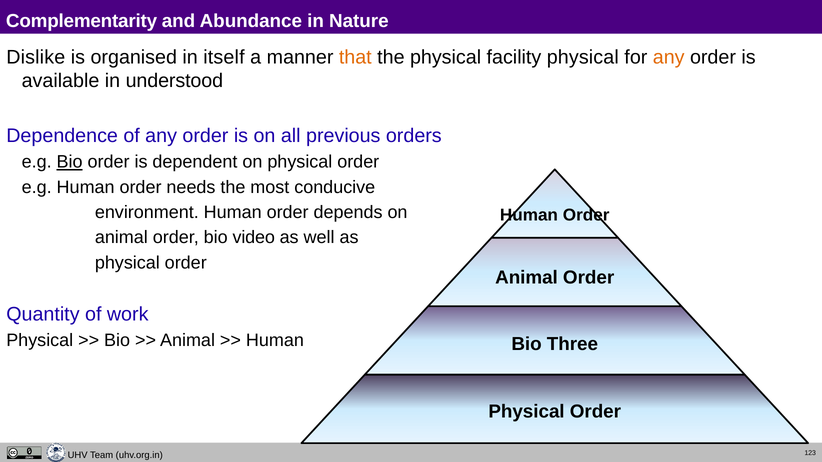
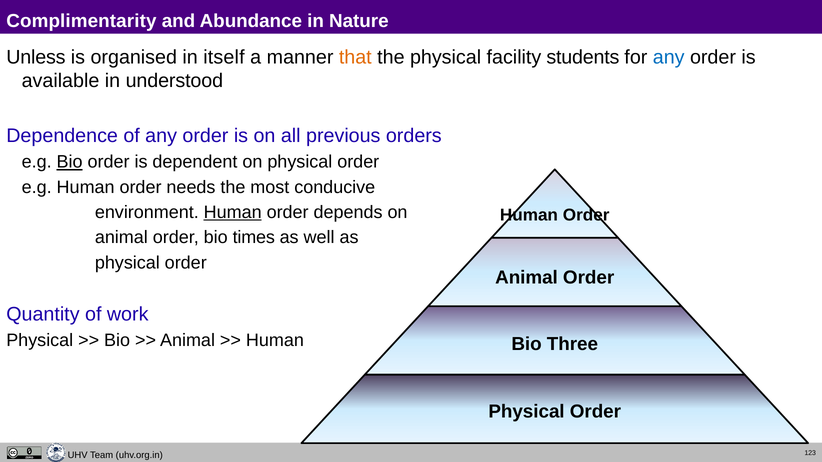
Complementarity: Complementarity -> Complimentarity
Dislike: Dislike -> Unless
facility physical: physical -> students
any at (669, 57) colour: orange -> blue
Human at (233, 212) underline: none -> present
video: video -> times
